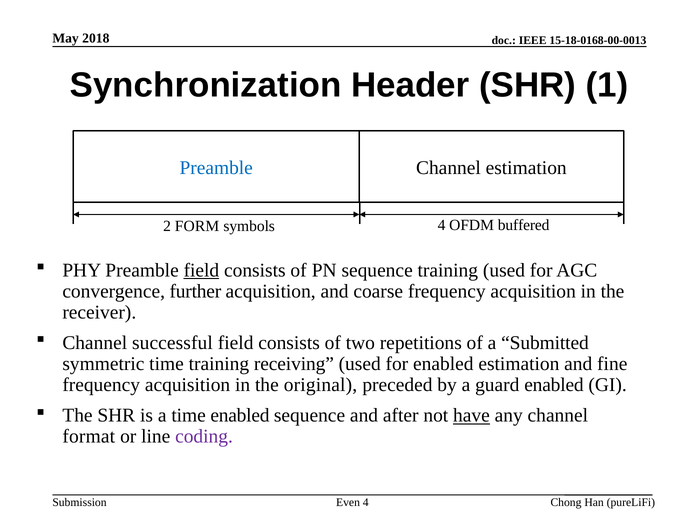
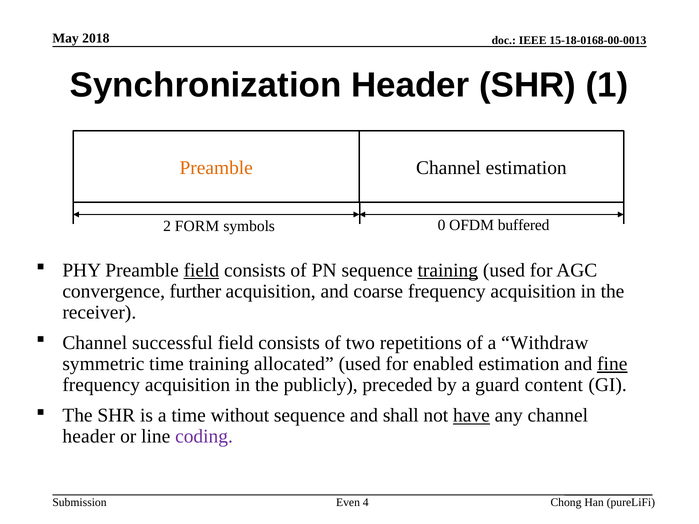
Preamble at (216, 168) colour: blue -> orange
symbols 4: 4 -> 0
training at (448, 270) underline: none -> present
Submitted: Submitted -> Withdraw
receiving: receiving -> allocated
fine underline: none -> present
original: original -> publicly
guard enabled: enabled -> content
time enabled: enabled -> without
after: after -> shall
format at (89, 437): format -> header
